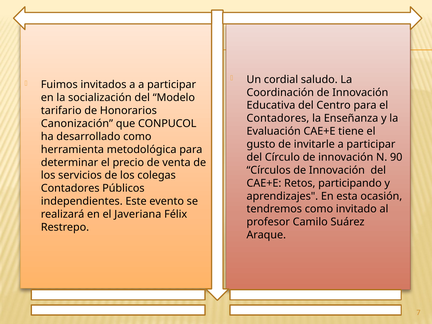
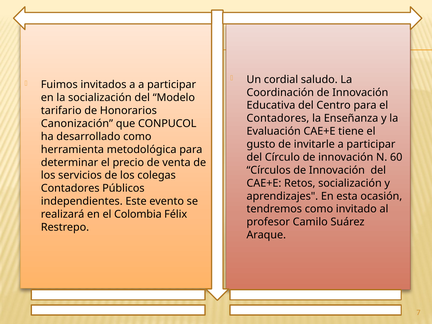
90: 90 -> 60
Retos participando: participando -> socialización
Javeriana: Javeriana -> Colombia
